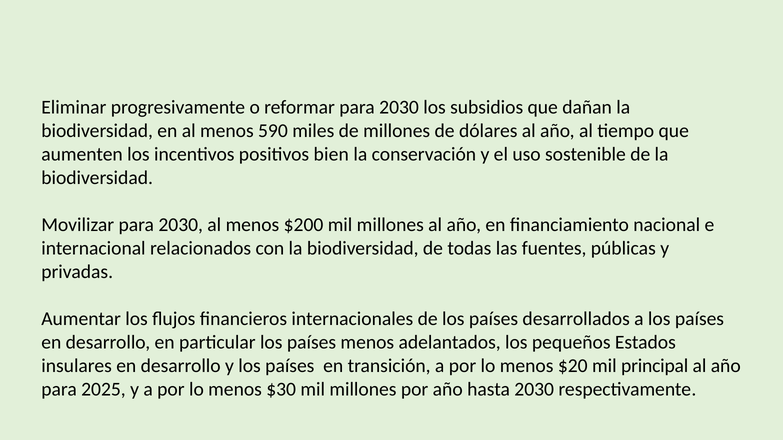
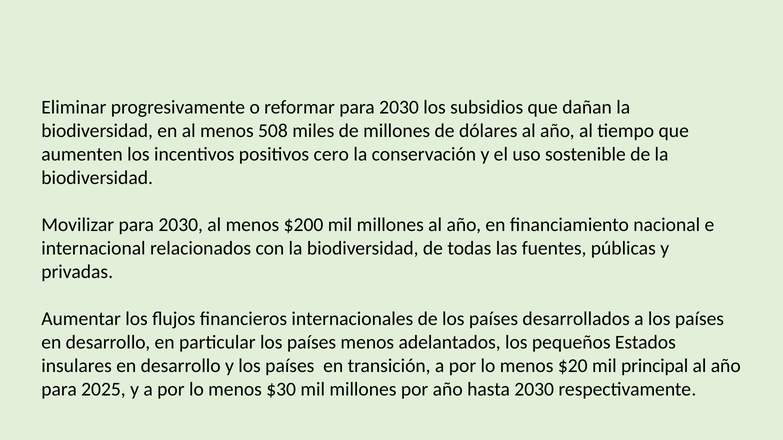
590: 590 -> 508
bien: bien -> cero
